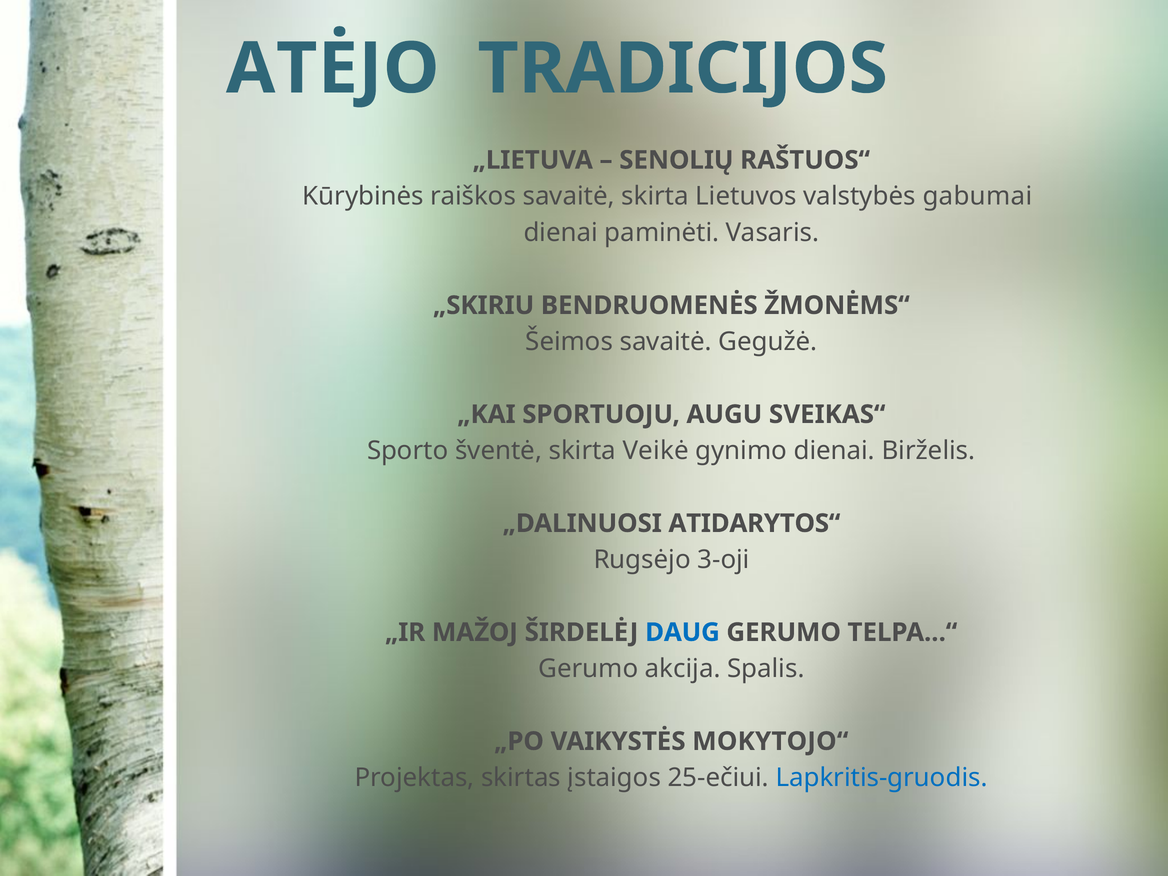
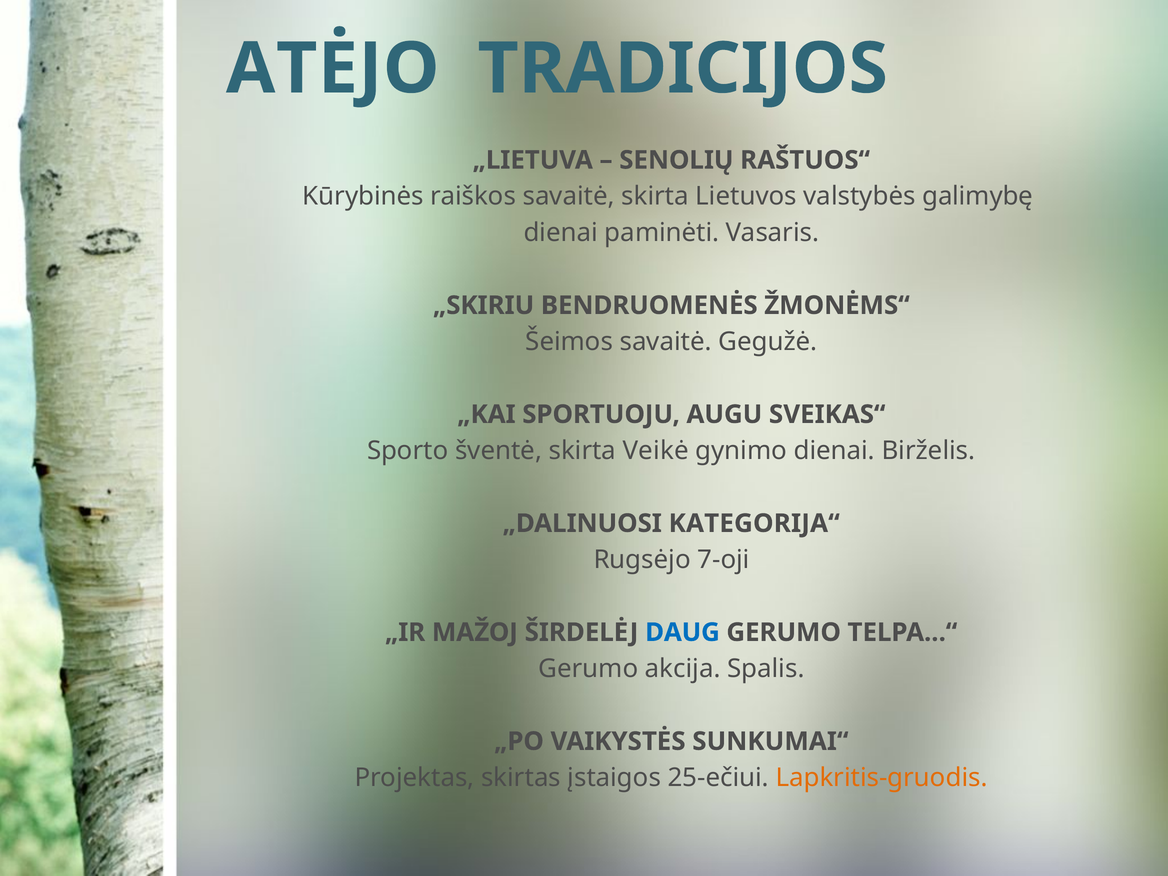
gabumai: gabumai -> galimybę
ATIDARYTOS“: ATIDARYTOS“ -> KATEGORIJA“
3-oji: 3-oji -> 7-oji
MOKYTOJO“: MOKYTOJO“ -> SUNKUMAI“
Lapkritis-gruodis colour: blue -> orange
